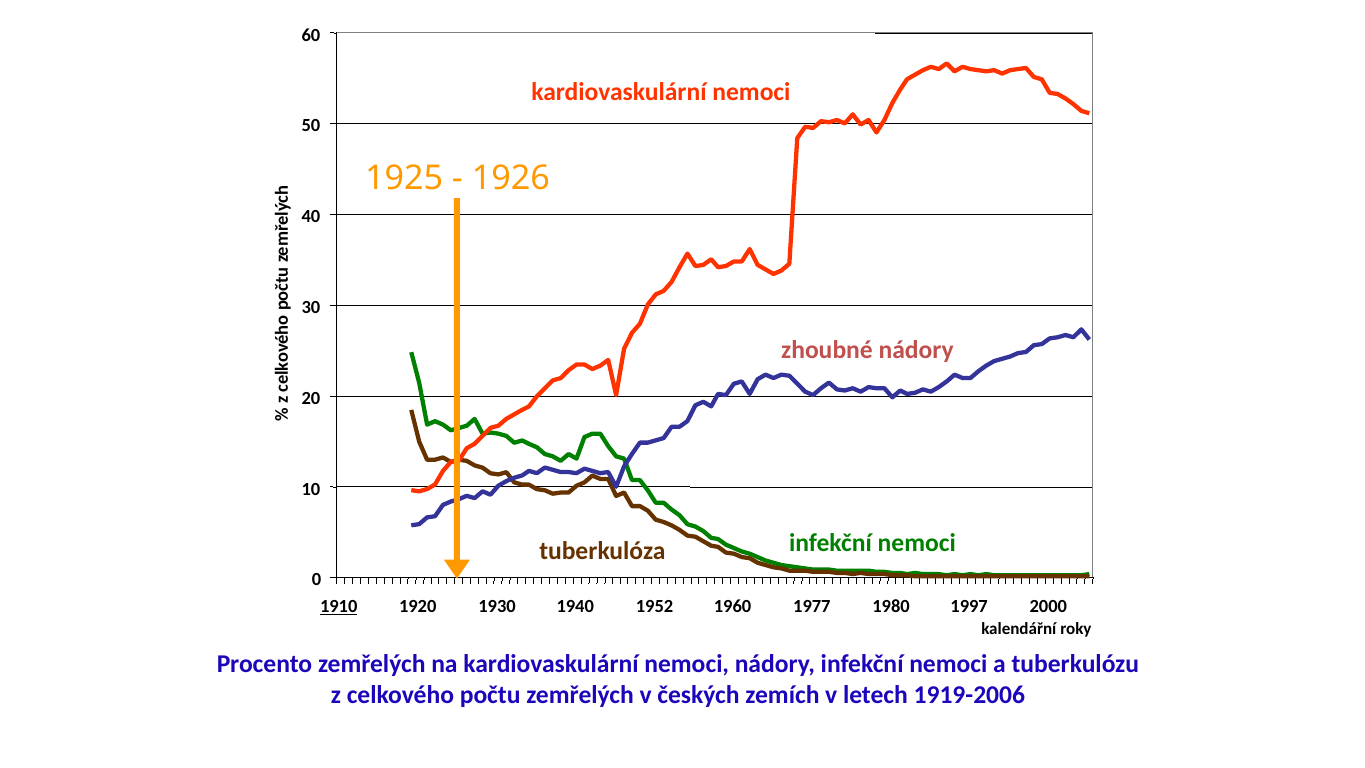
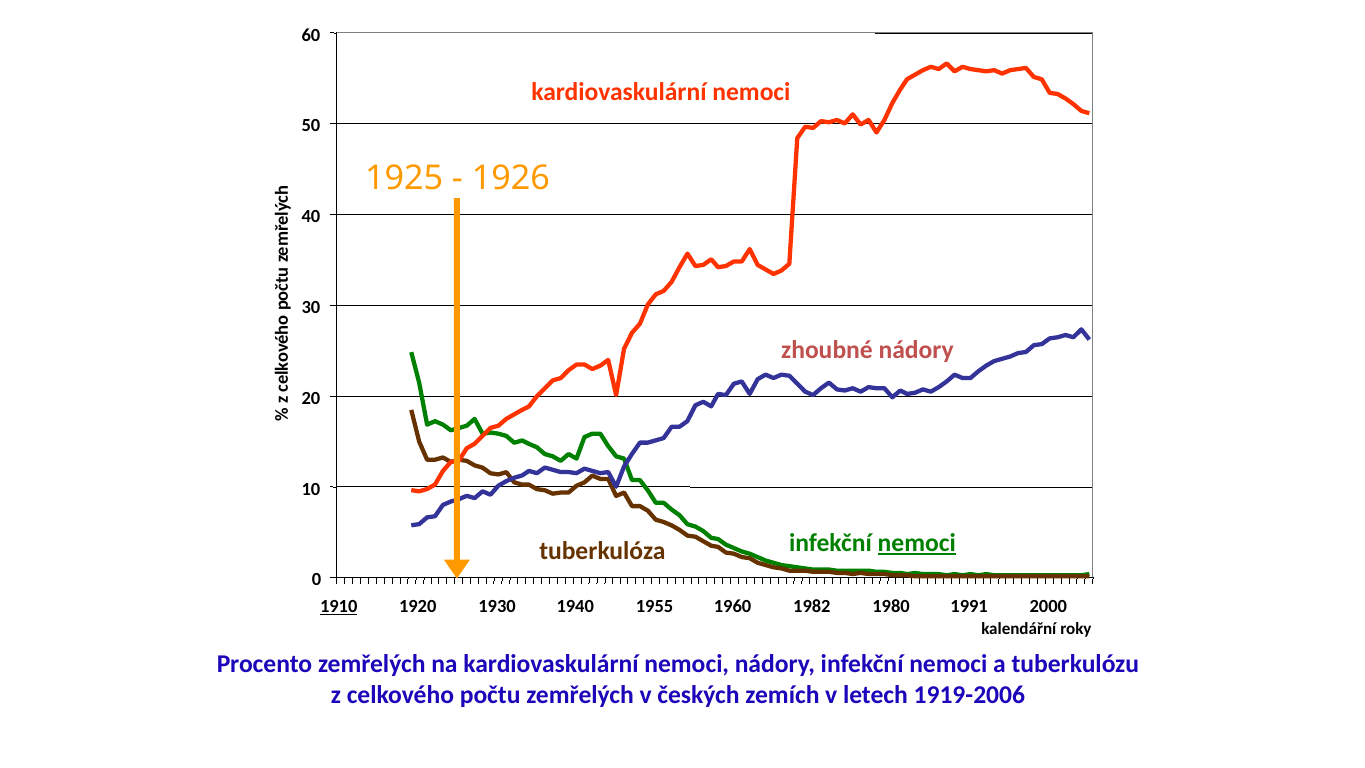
nemoci at (917, 543) underline: none -> present
1952: 1952 -> 1955
1977: 1977 -> 1982
1997: 1997 -> 1991
